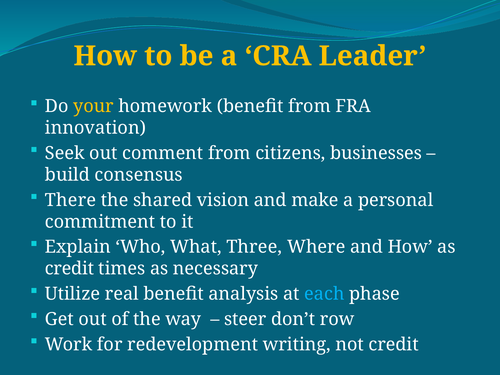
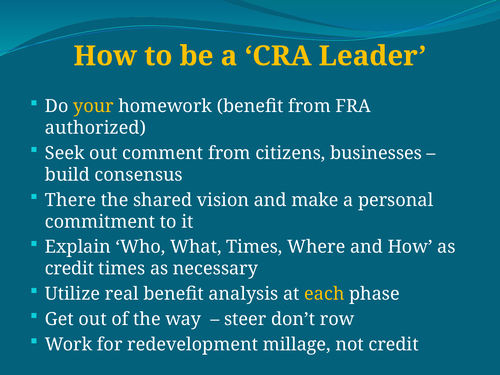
innovation: innovation -> authorized
What Three: Three -> Times
each colour: light blue -> yellow
writing: writing -> millage
